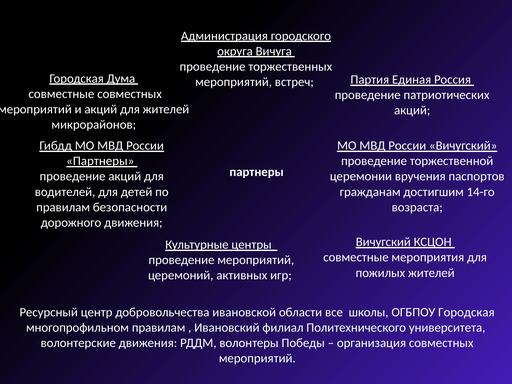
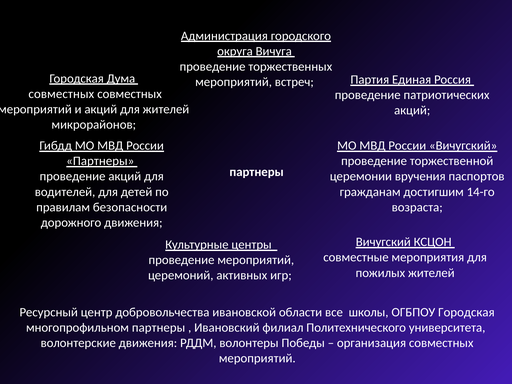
совместные at (61, 94): совместные -> совместных
многопрофильном правилам: правилам -> партнеры
